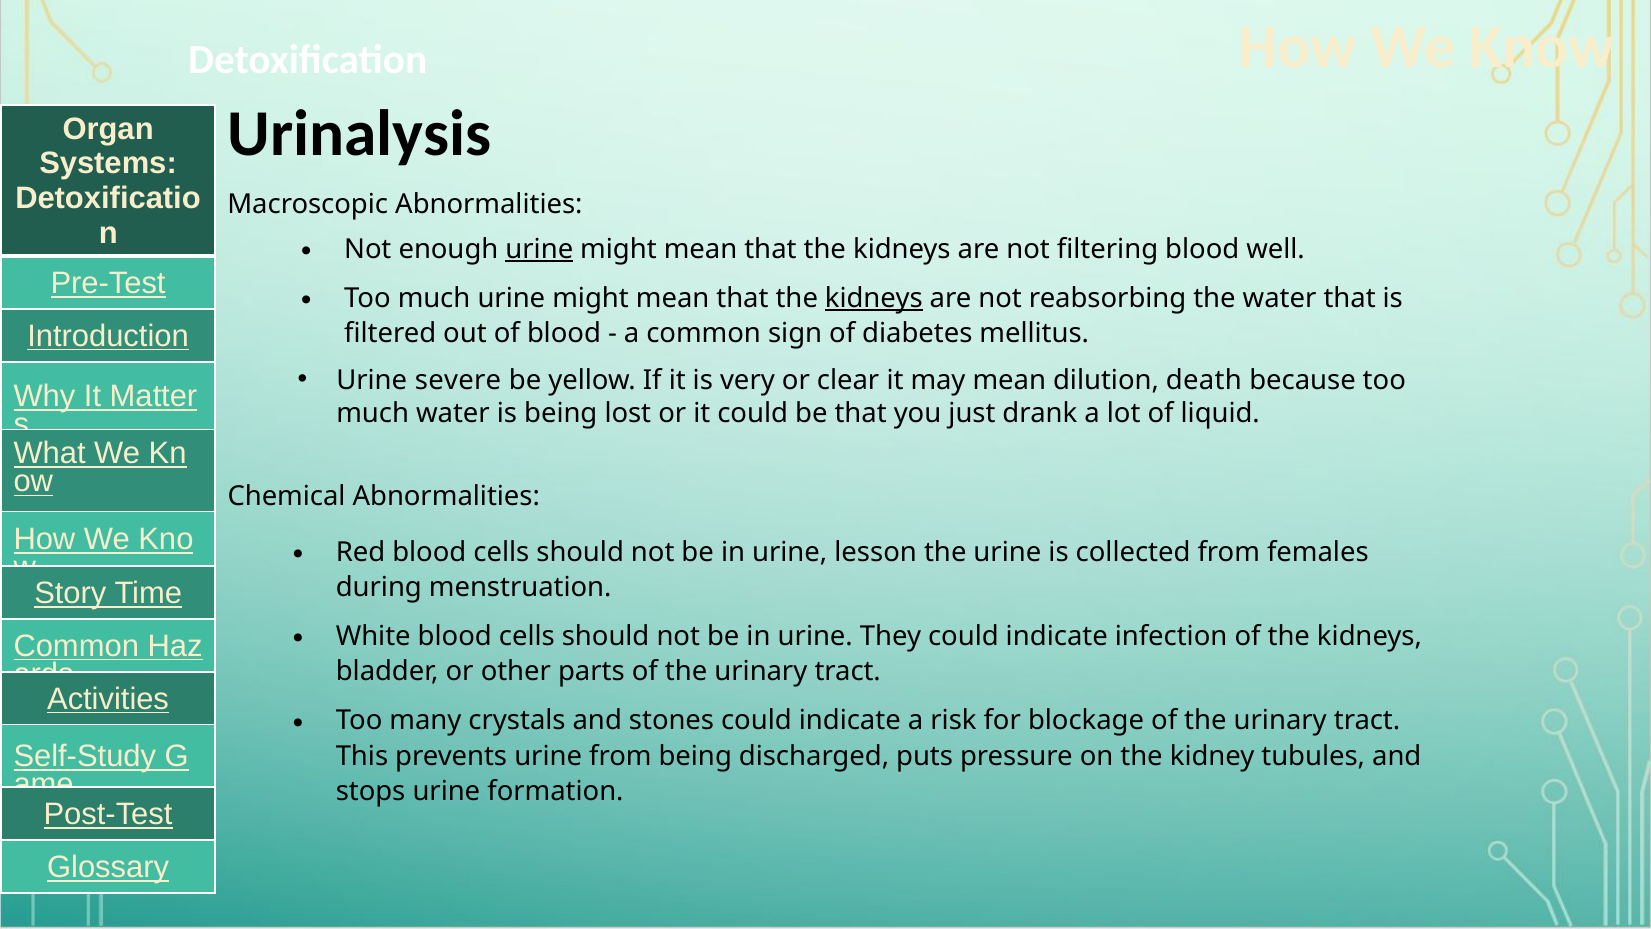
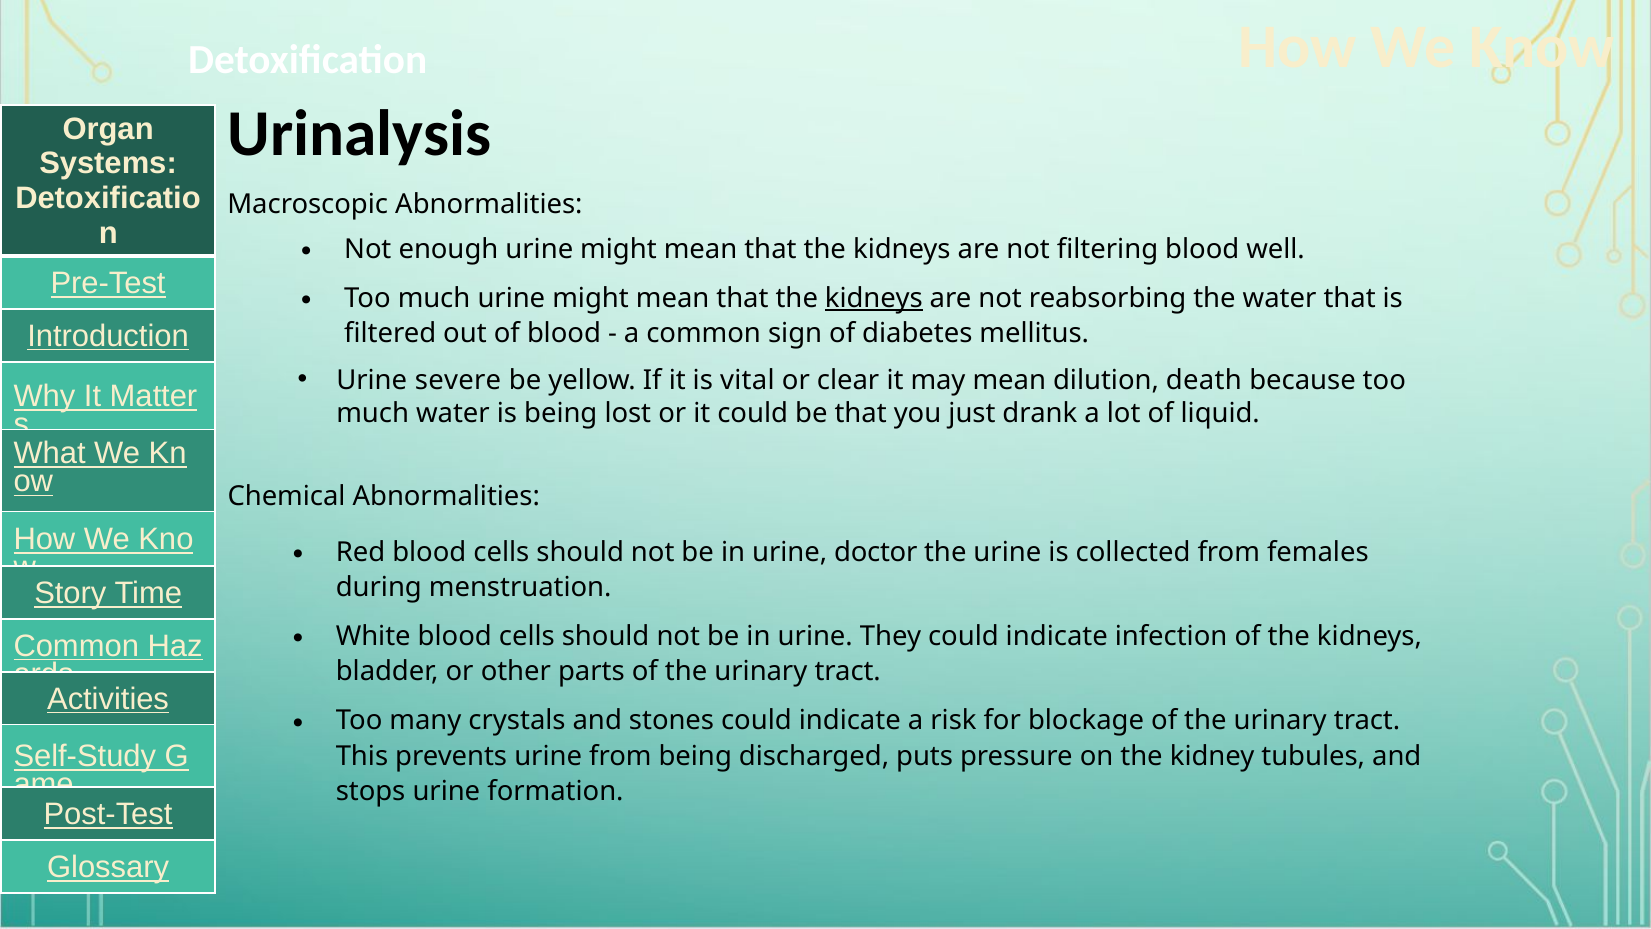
urine at (539, 249) underline: present -> none
very: very -> vital
lesson: lesson -> doctor
